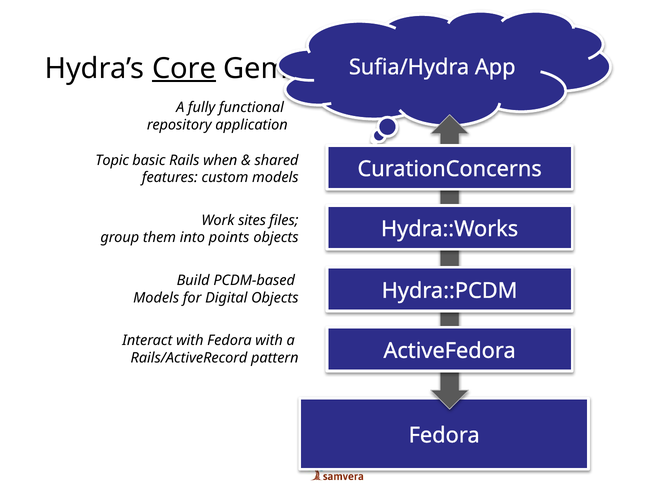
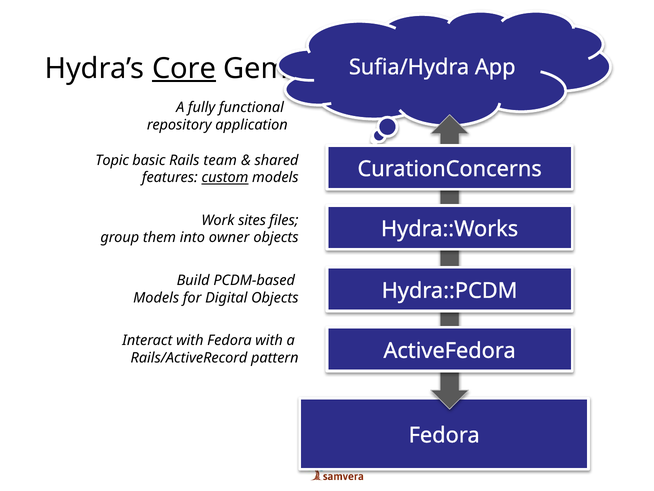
when: when -> team
custom underline: none -> present
points: points -> owner
